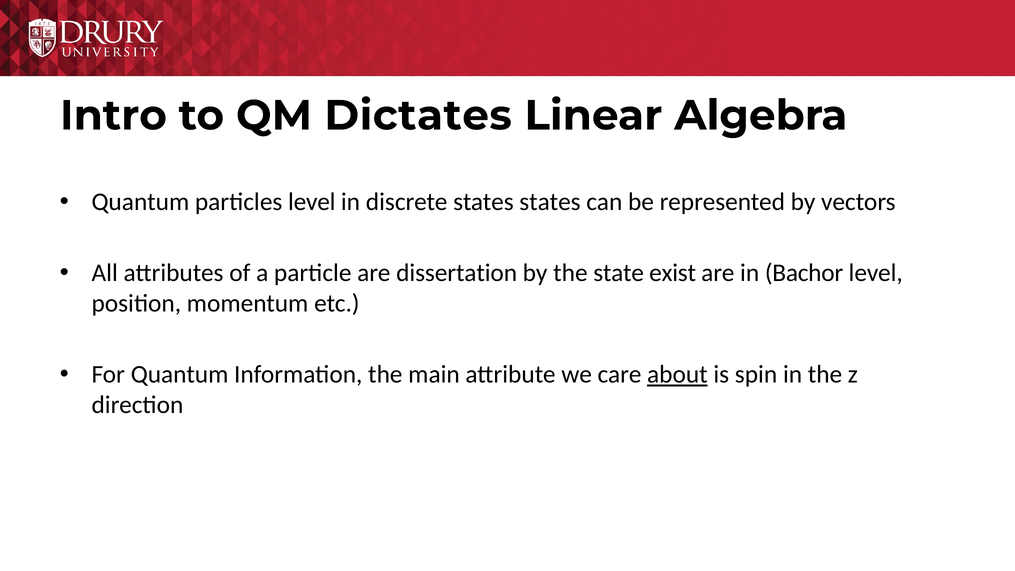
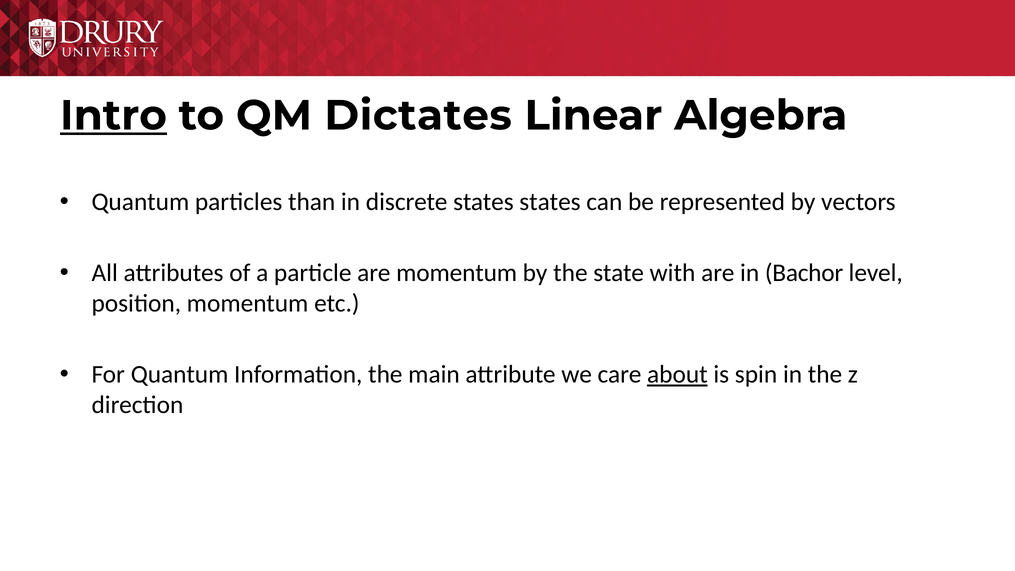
Intro underline: none -> present
particles level: level -> than
are dissertation: dissertation -> momentum
exist: exist -> with
